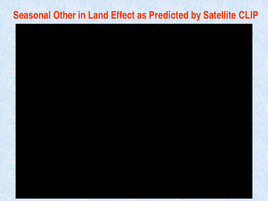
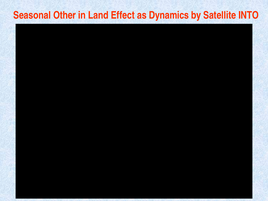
Predicted: Predicted -> Dynamics
CLIP: CLIP -> INTO
